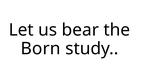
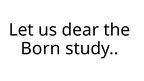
bear: bear -> dear
